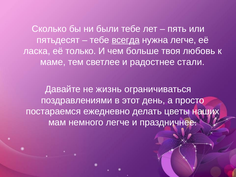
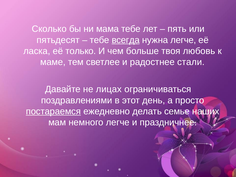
были: были -> мама
жизнь: жизнь -> лицах
постараемся underline: none -> present
цветы: цветы -> семье
